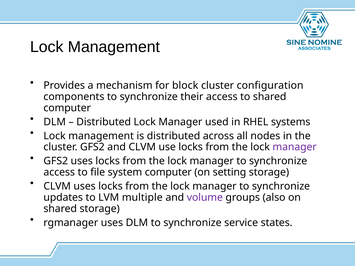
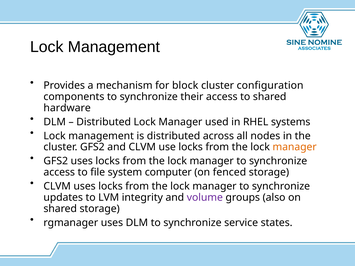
computer at (67, 108): computer -> hardware
manager at (295, 147) colour: purple -> orange
setting: setting -> fenced
multiple: multiple -> integrity
